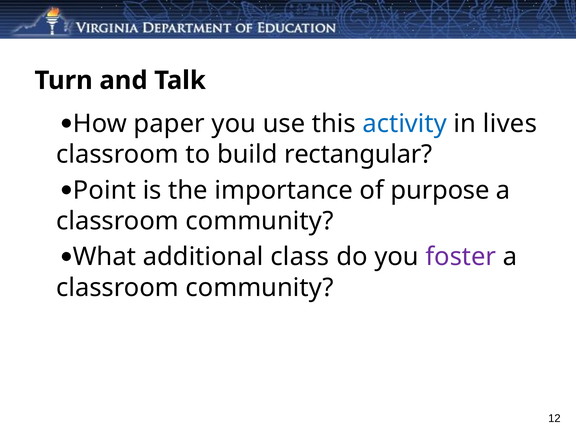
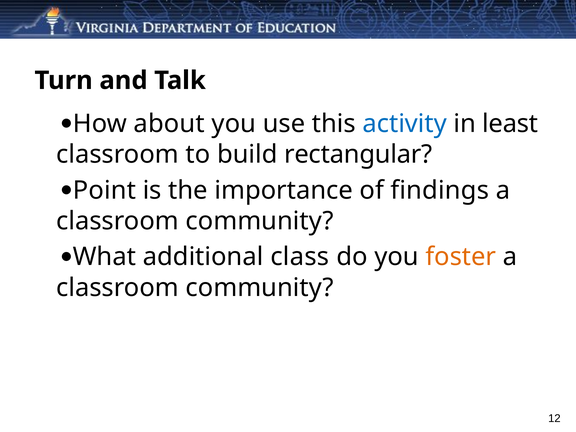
paper: paper -> about
lives: lives -> least
purpose: purpose -> findings
foster colour: purple -> orange
